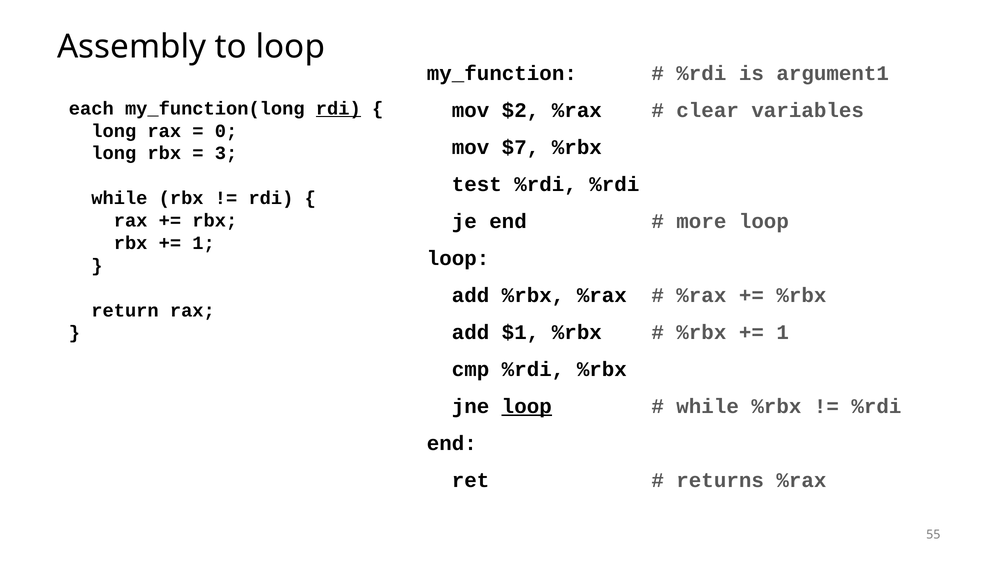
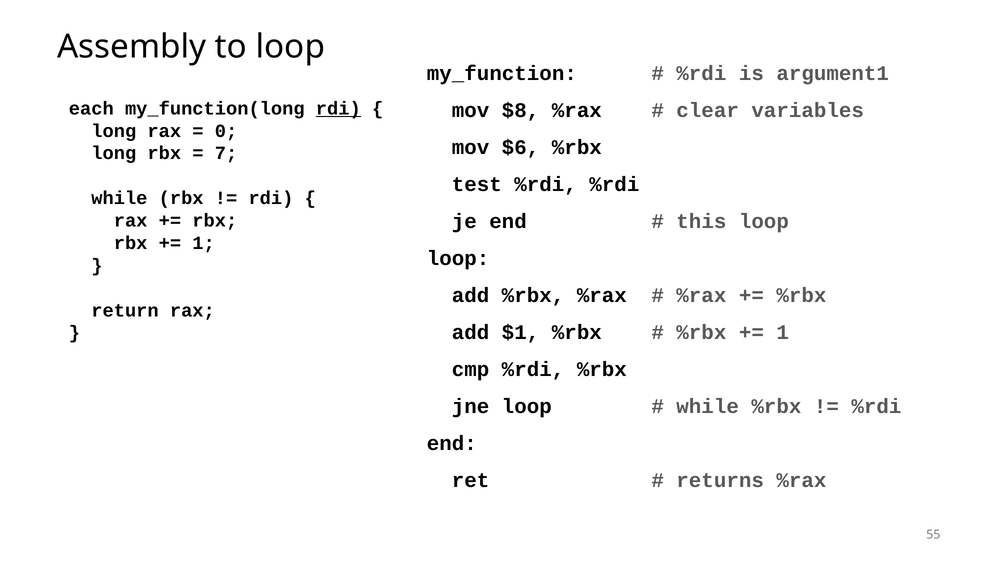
$2: $2 -> $8
$7: $7 -> $6
3: 3 -> 7
more: more -> this
loop at (527, 407) underline: present -> none
